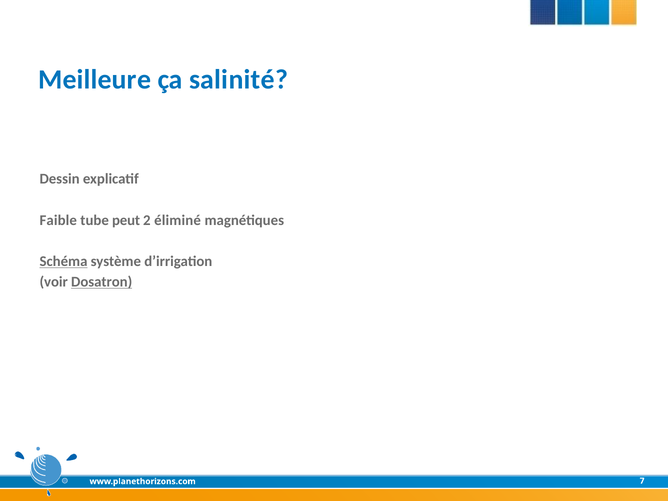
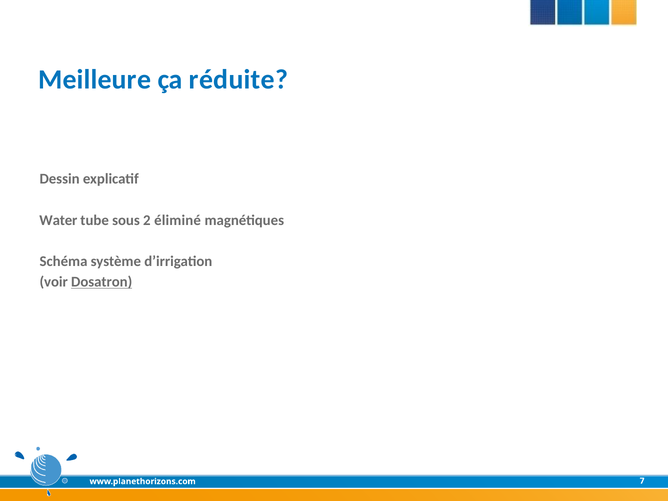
salinité: salinité -> réduite
Faible: Faible -> Water
peut: peut -> sous
Schéma underline: present -> none
